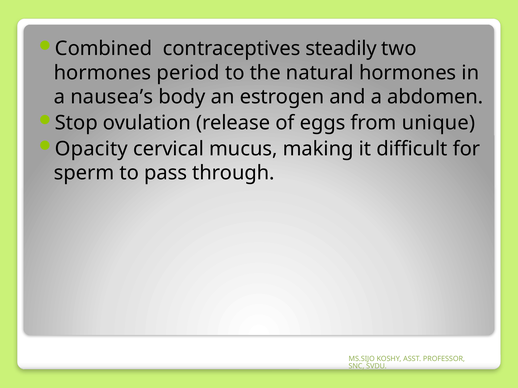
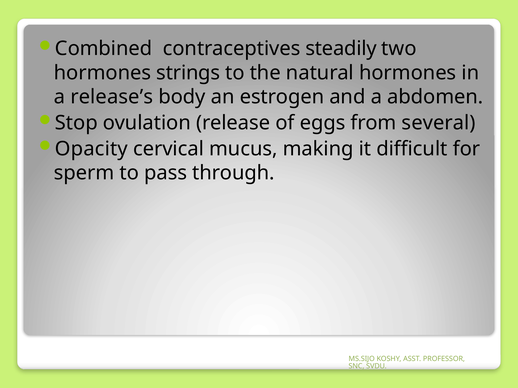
period: period -> strings
nausea’s: nausea’s -> release’s
unique: unique -> several
